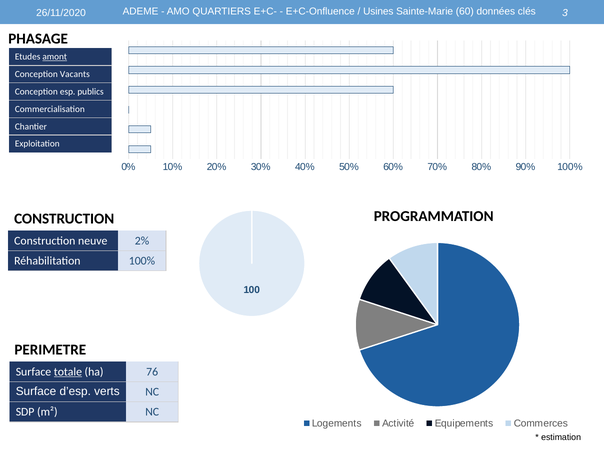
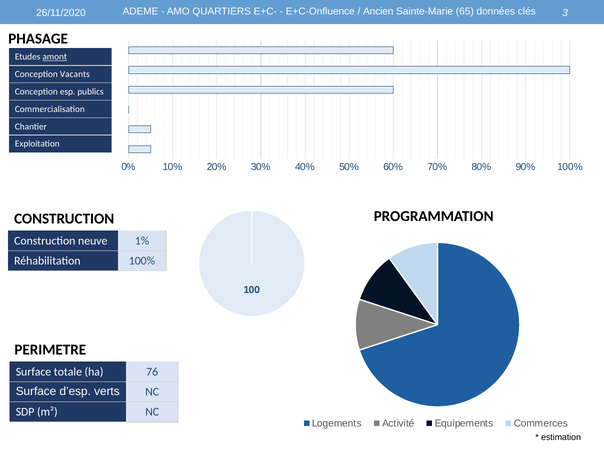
Usines: Usines -> Ancien
60: 60 -> 65
2%: 2% -> 1%
totale underline: present -> none
